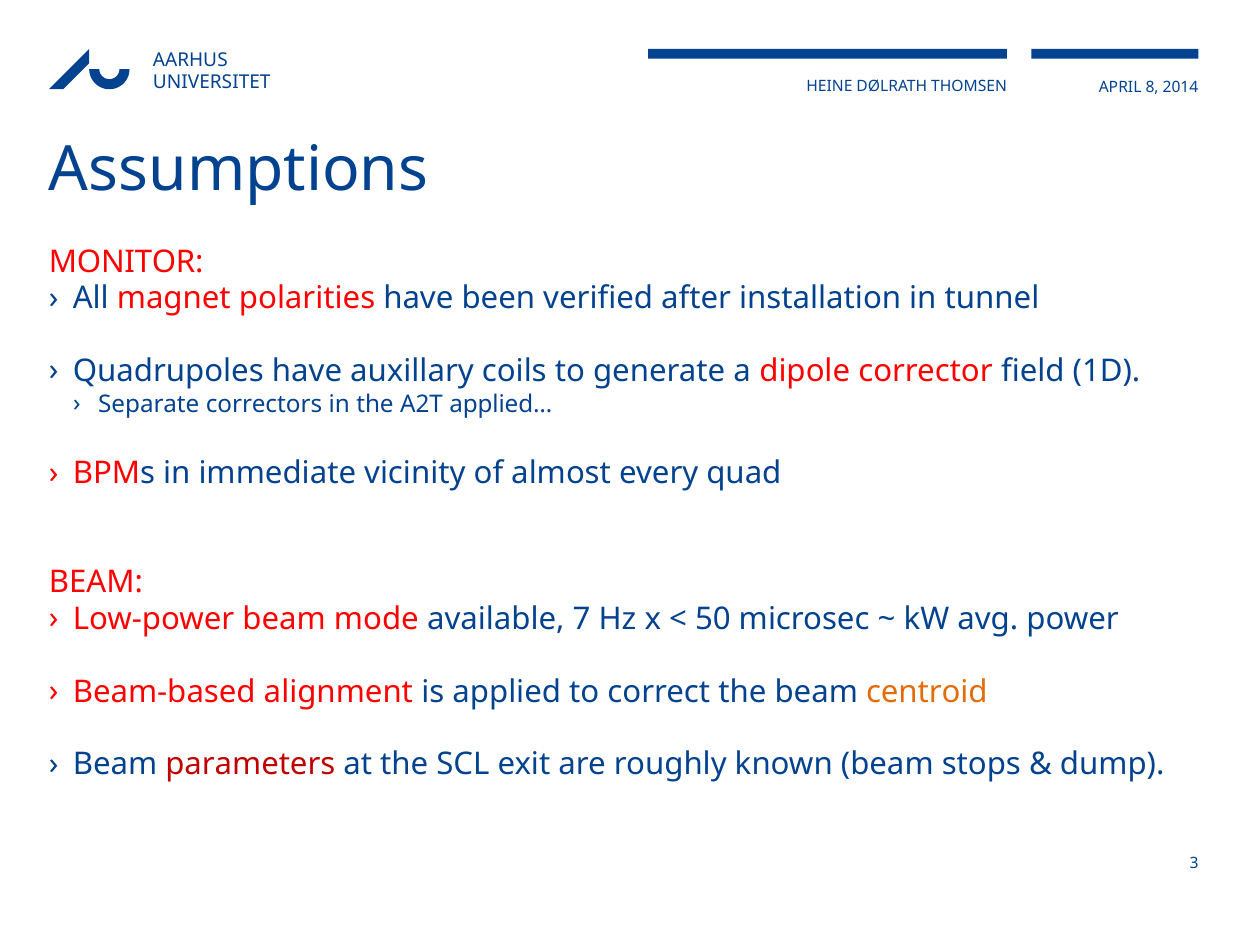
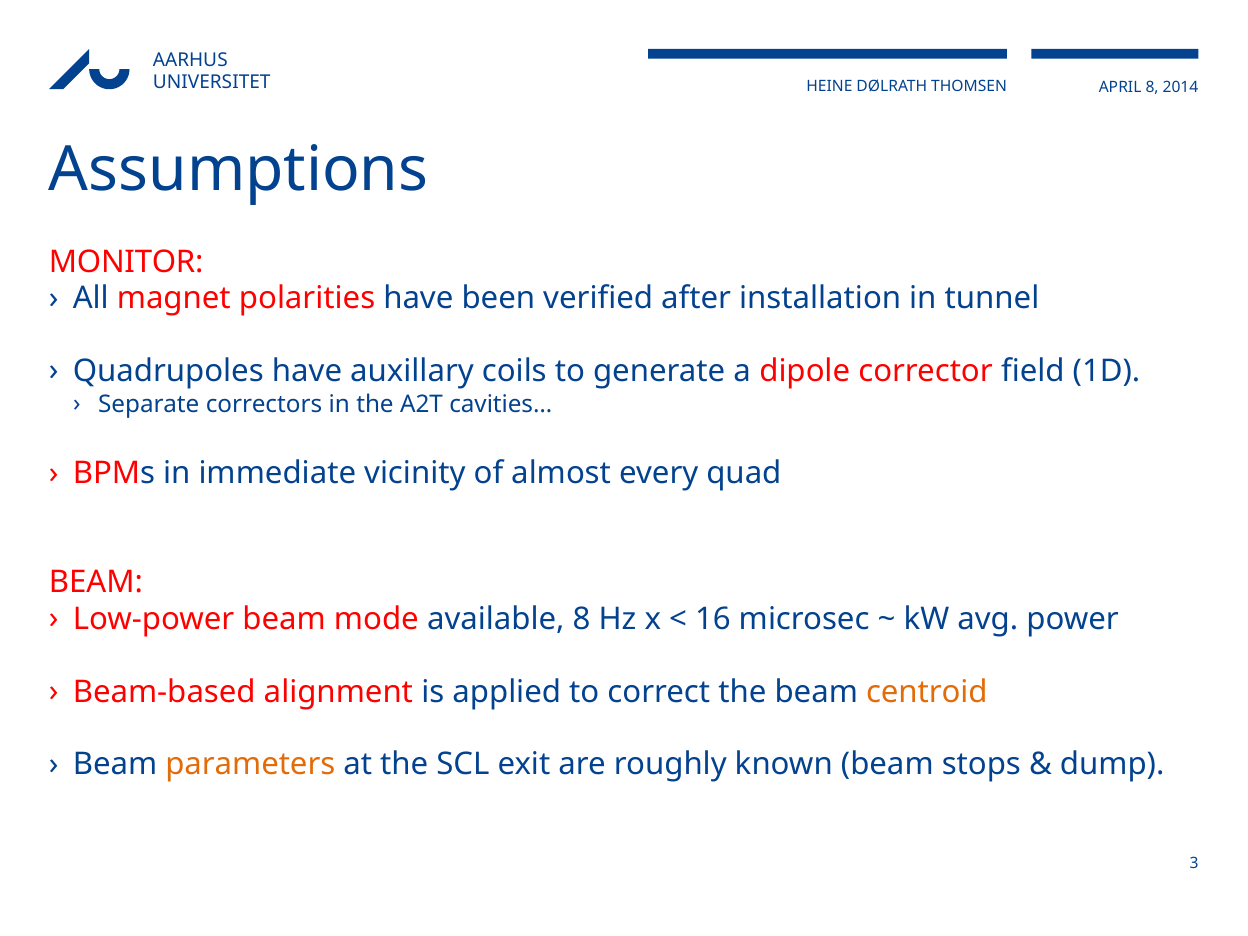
applied…: applied… -> cavities…
available 7: 7 -> 8
50: 50 -> 16
parameters colour: red -> orange
